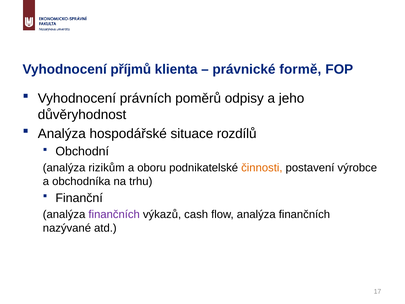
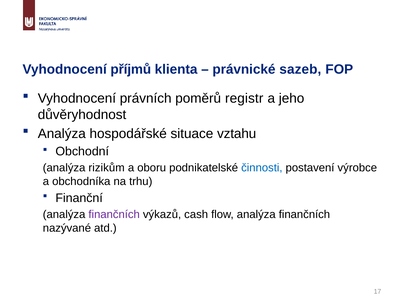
formě: formě -> sazeb
odpisy: odpisy -> registr
rozdílů: rozdílů -> vztahu
činnosti colour: orange -> blue
